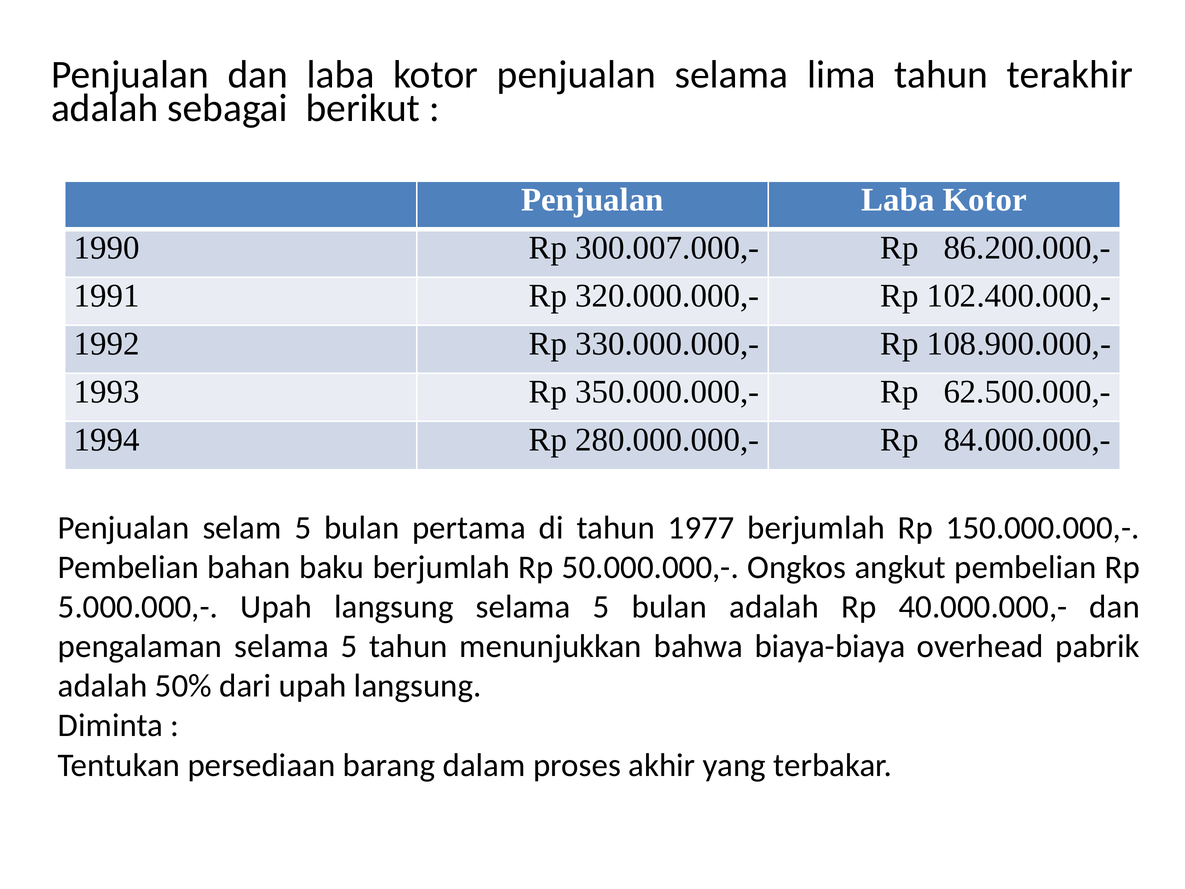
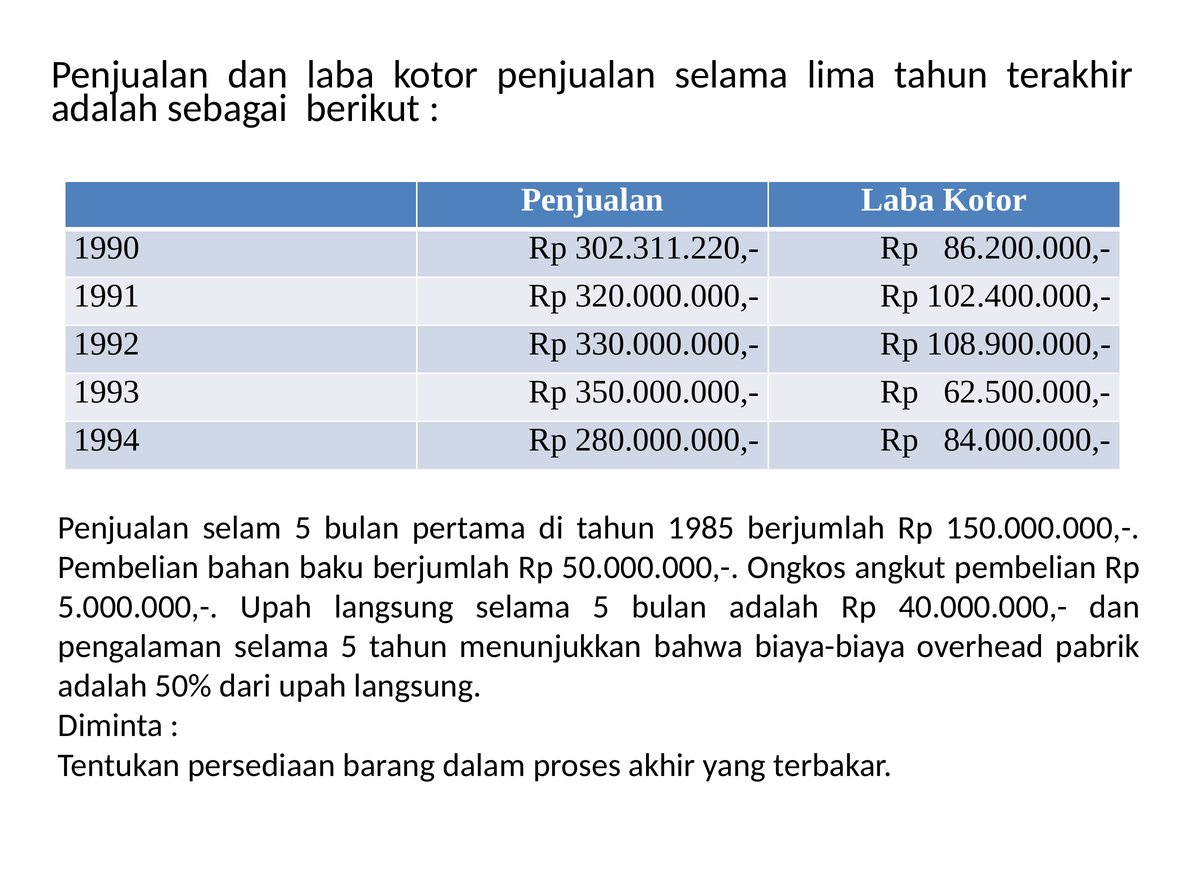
300.007.000,-: 300.007.000,- -> 302.311.220,-
1977: 1977 -> 1985
